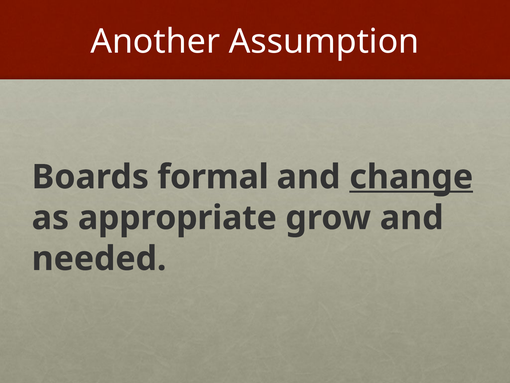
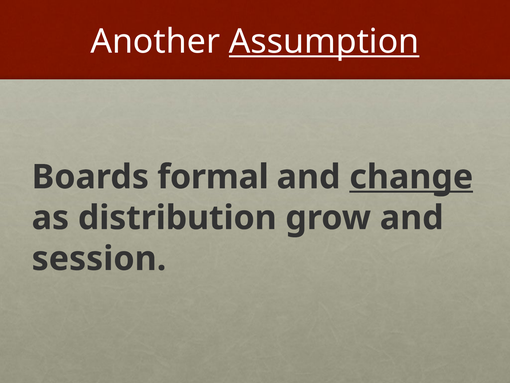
Assumption underline: none -> present
appropriate: appropriate -> distribution
needed: needed -> session
